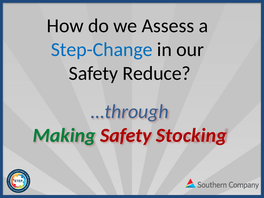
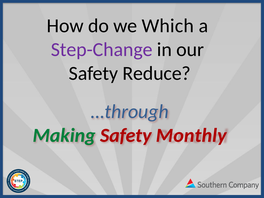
Assess: Assess -> Which
Step-Change colour: blue -> purple
Stocking: Stocking -> Monthly
